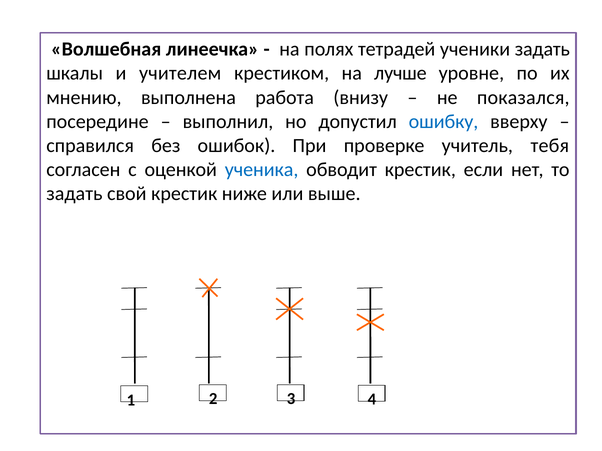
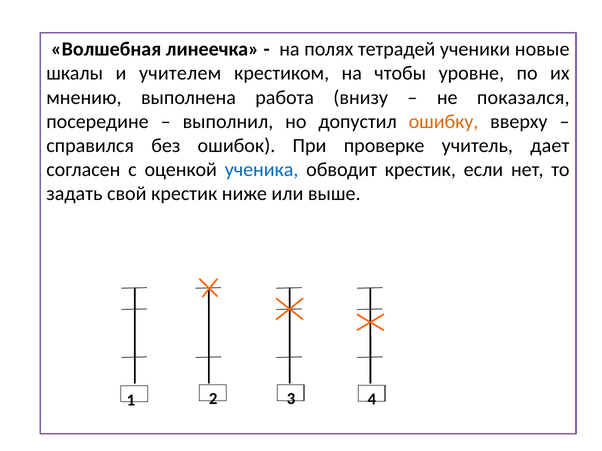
ученики задать: задать -> новые
лучше: лучше -> чтобы
ошибку colour: blue -> orange
тебя: тебя -> дает
